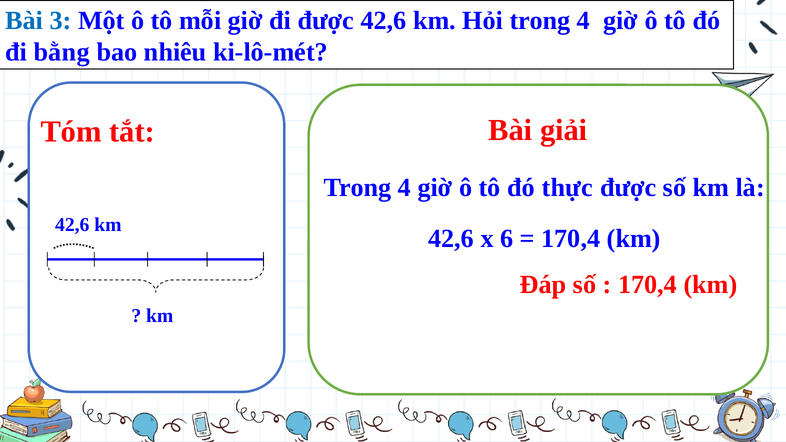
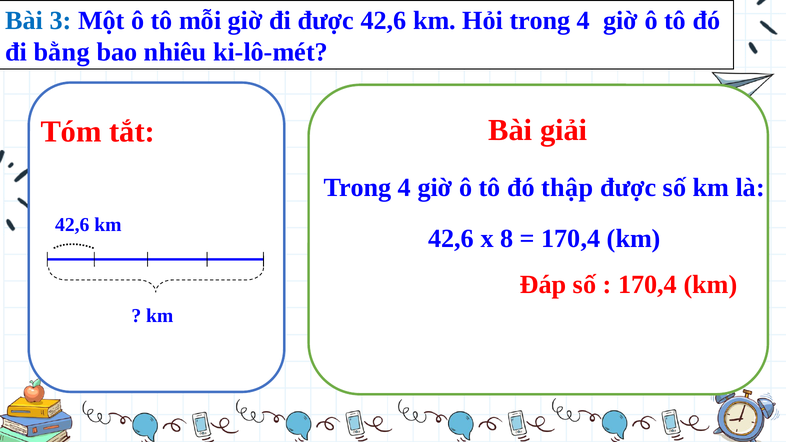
thực: thực -> thập
6: 6 -> 8
